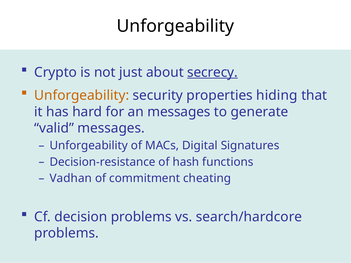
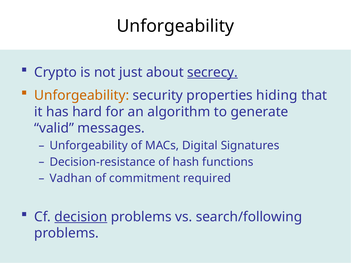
an messages: messages -> algorithm
cheating: cheating -> required
decision underline: none -> present
search/hardcore: search/hardcore -> search/following
